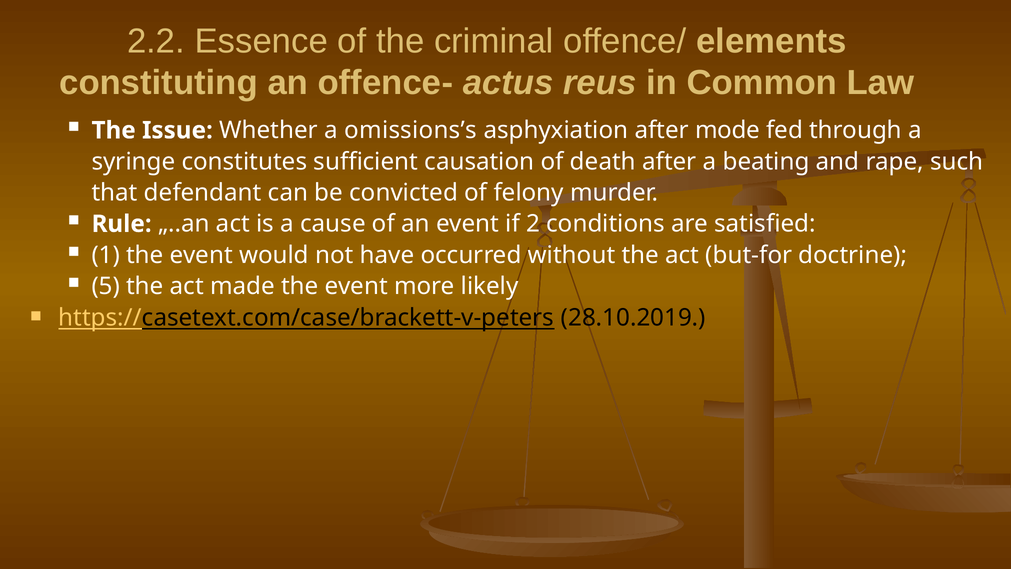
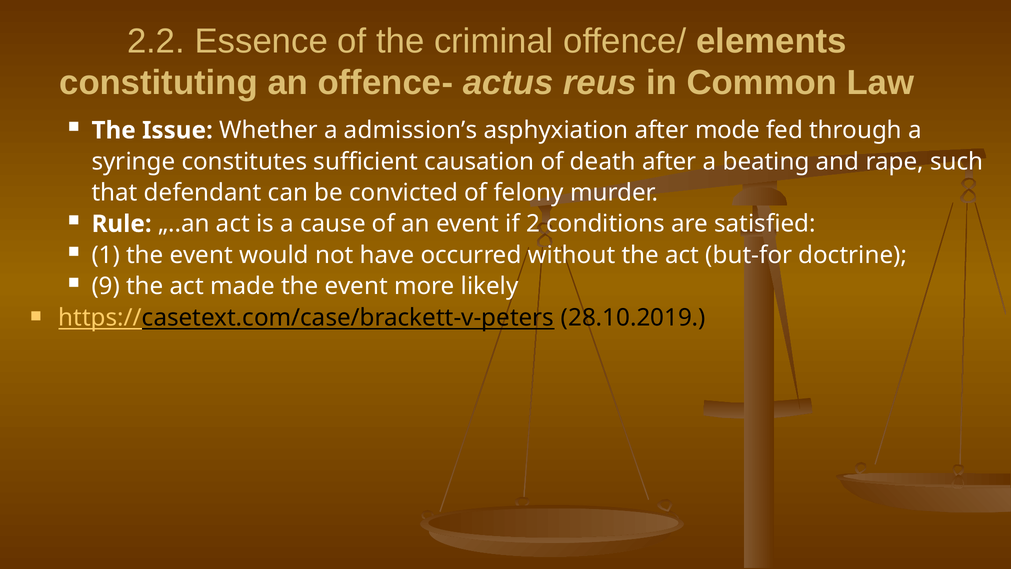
omissions’s: omissions’s -> admission’s
5: 5 -> 9
